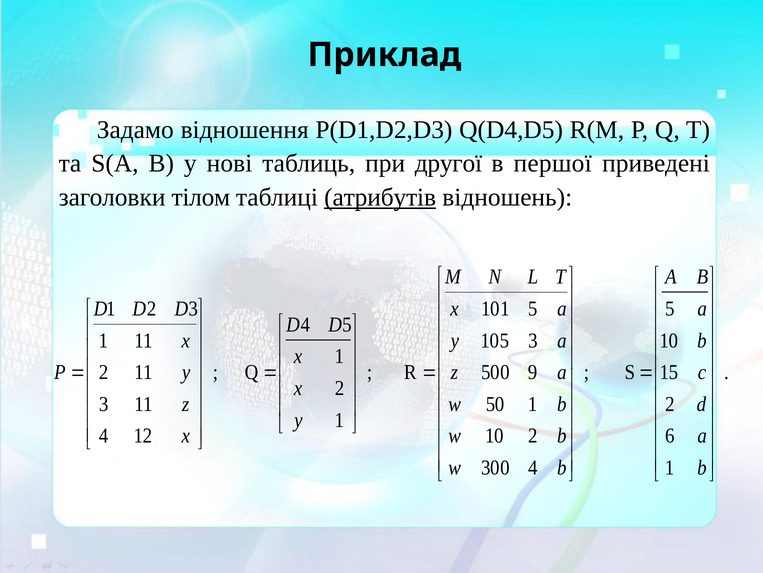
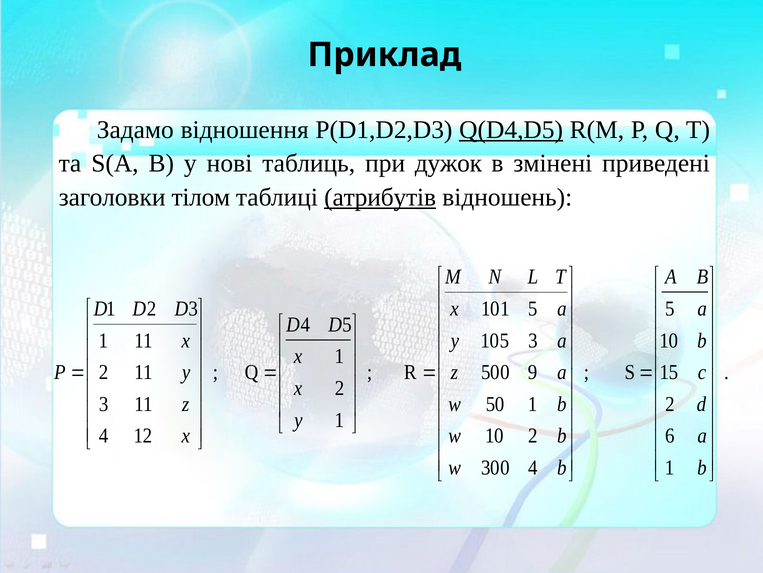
Q(D4,D5 underline: none -> present
другої: другої -> дужок
першої: першої -> змінені
